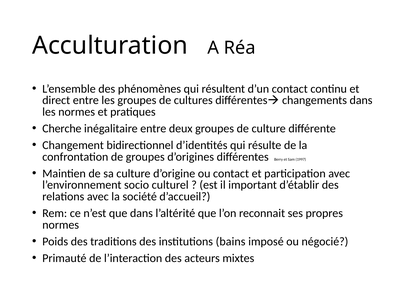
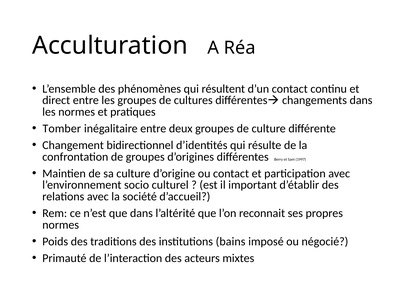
Cherche: Cherche -> Tomber
